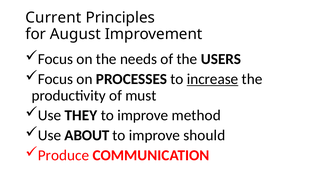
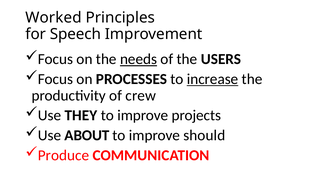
Current: Current -> Worked
August: August -> Speech
needs underline: none -> present
must: must -> crew
method: method -> projects
